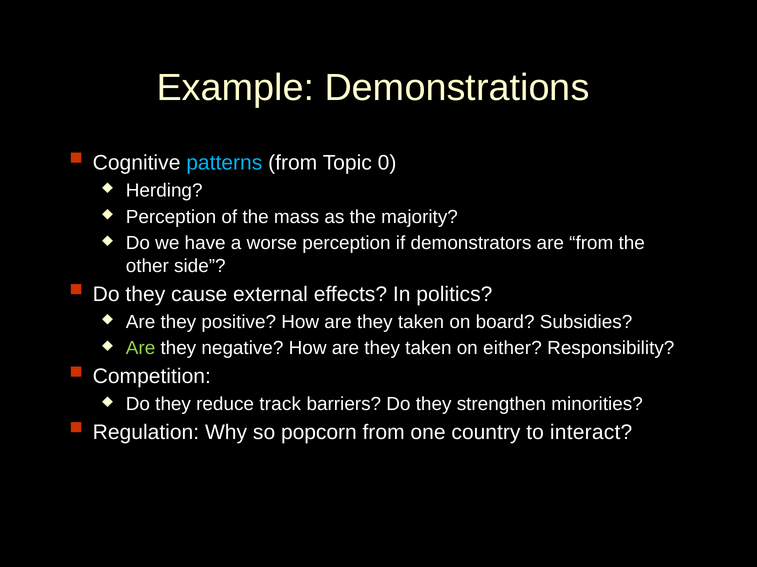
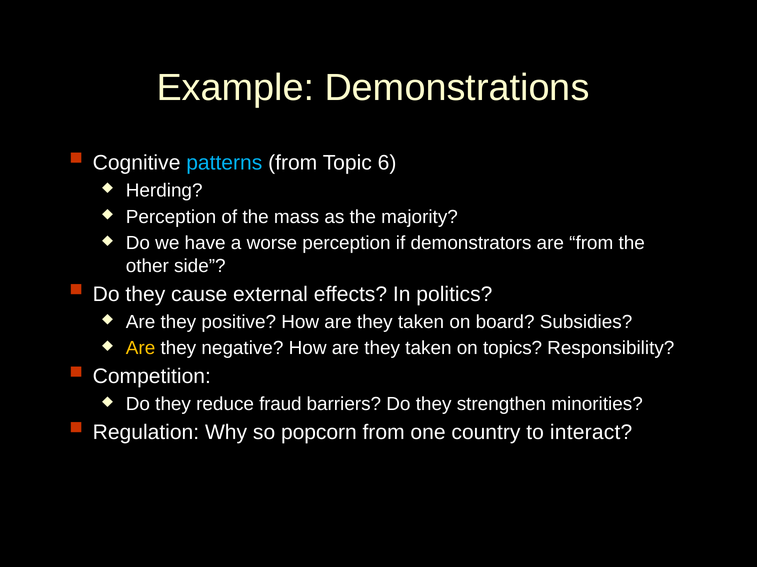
0: 0 -> 6
Are at (141, 349) colour: light green -> yellow
either: either -> topics
track: track -> fraud
